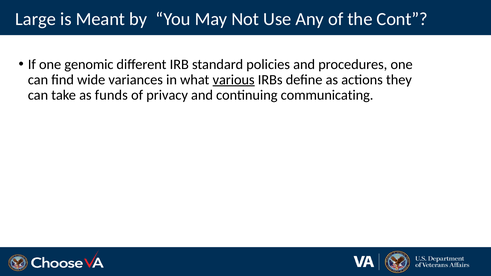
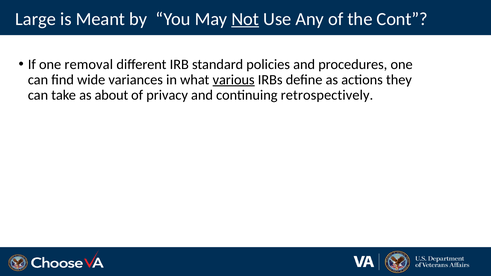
Not underline: none -> present
genomic: genomic -> removal
funds: funds -> about
communicating: communicating -> retrospectively
